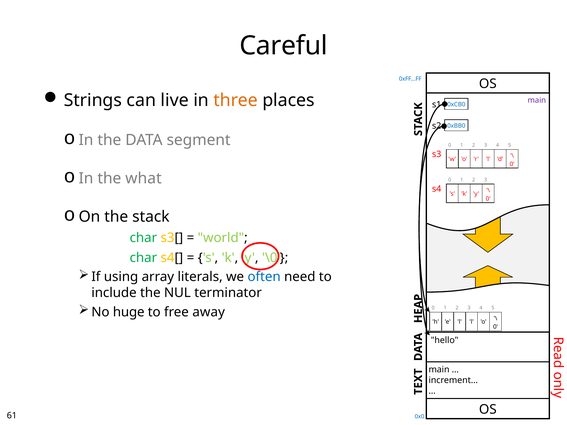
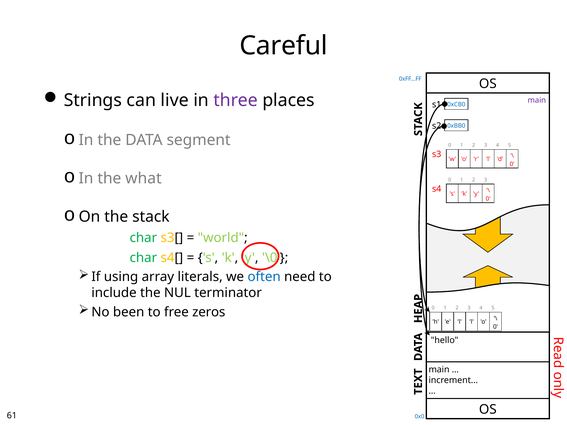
three colour: orange -> purple
huge: huge -> been
away: away -> zeros
